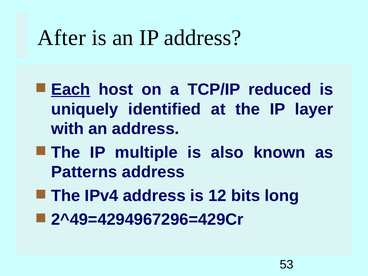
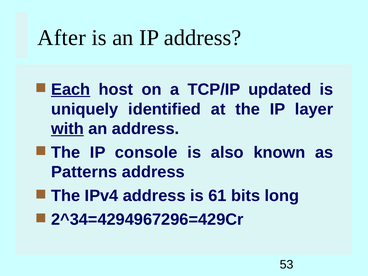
reduced: reduced -> updated
with underline: none -> present
multiple: multiple -> console
12: 12 -> 61
2^49=4294967296=429Cr: 2^49=4294967296=429Cr -> 2^34=4294967296=429Cr
